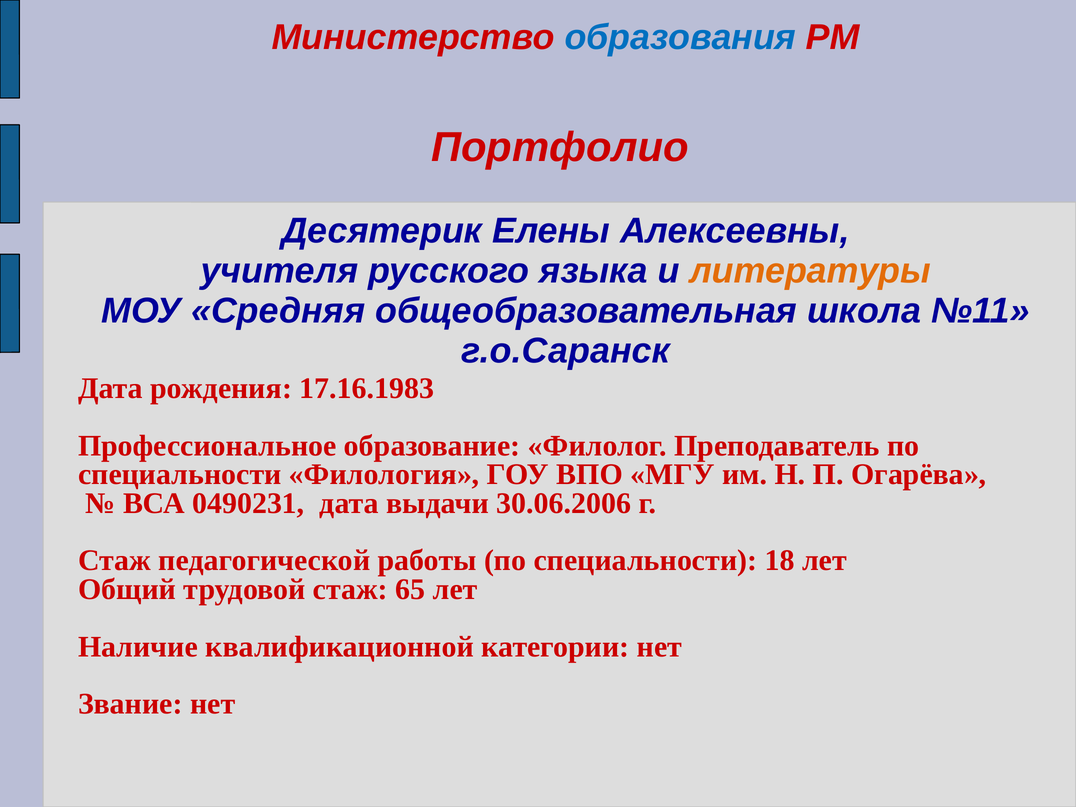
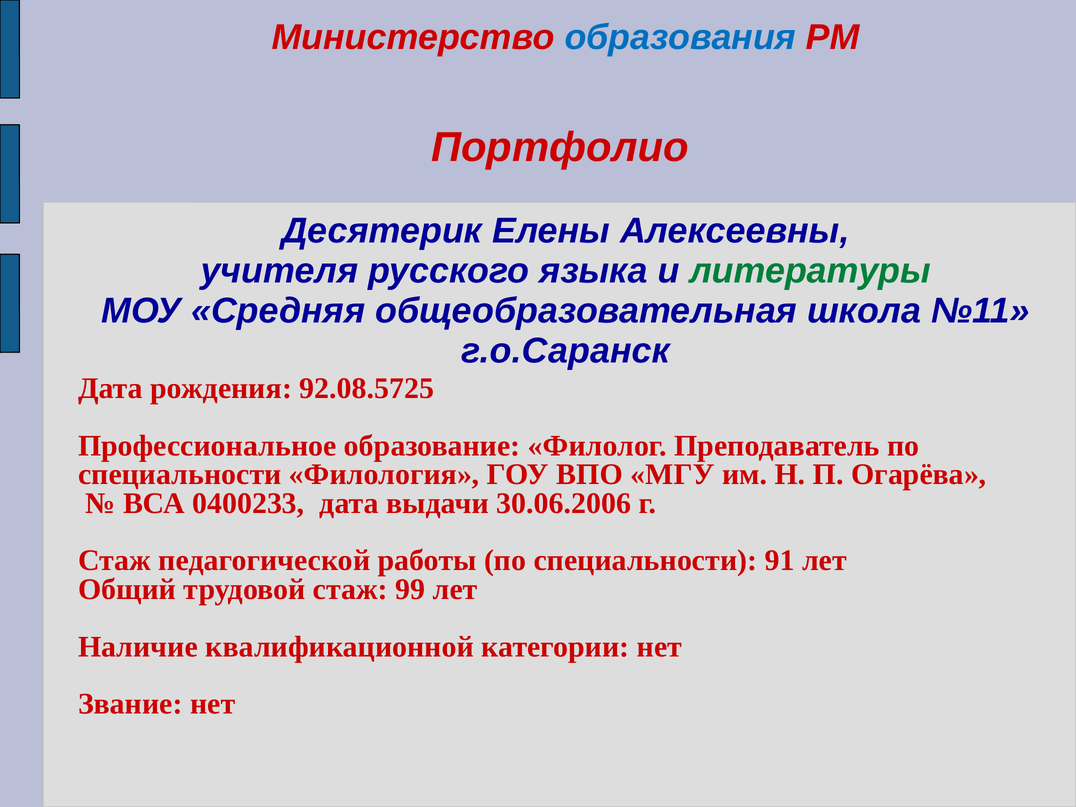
литературы colour: orange -> green
17.16.1983: 17.16.1983 -> 92.08.5725
0490231: 0490231 -> 0400233
18: 18 -> 91
65: 65 -> 99
